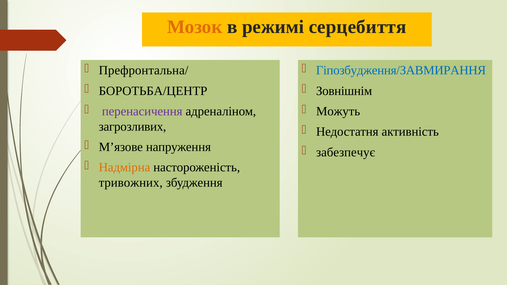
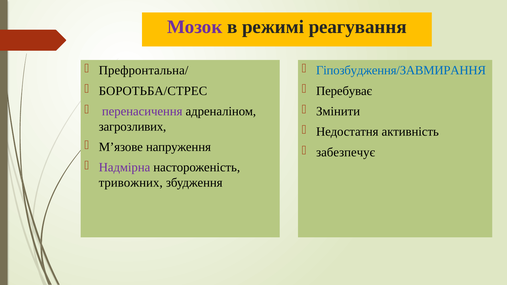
Мозок colour: orange -> purple
серцебиття: серцебиття -> реагування
БОРОТЬБА/ЦЕНТР: БОРОТЬБА/ЦЕНТР -> БОРОТЬБА/СТРЕС
Зовнішнім: Зовнішнім -> Перебуває
Можуть: Можуть -> Змінити
Надмірна colour: orange -> purple
